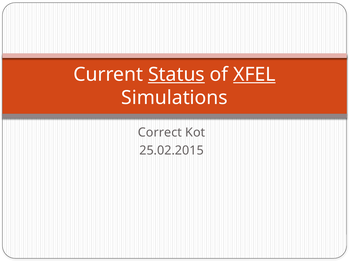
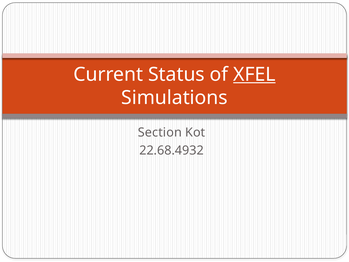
Status underline: present -> none
Correct: Correct -> Section
25.02.2015: 25.02.2015 -> 22.68.4932
